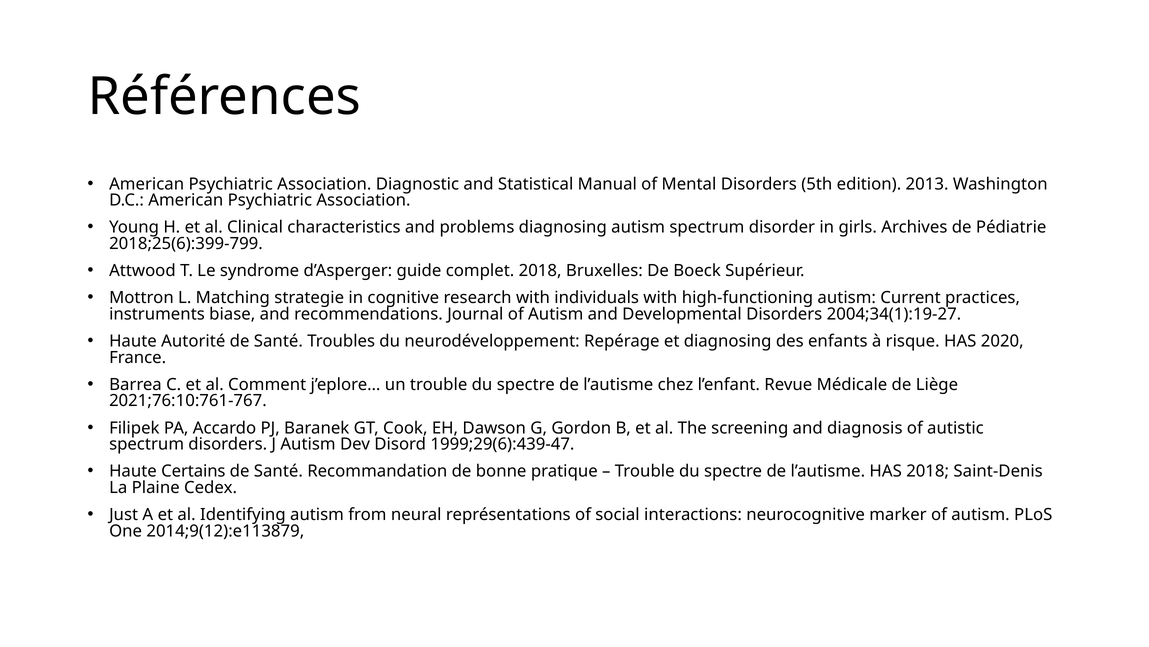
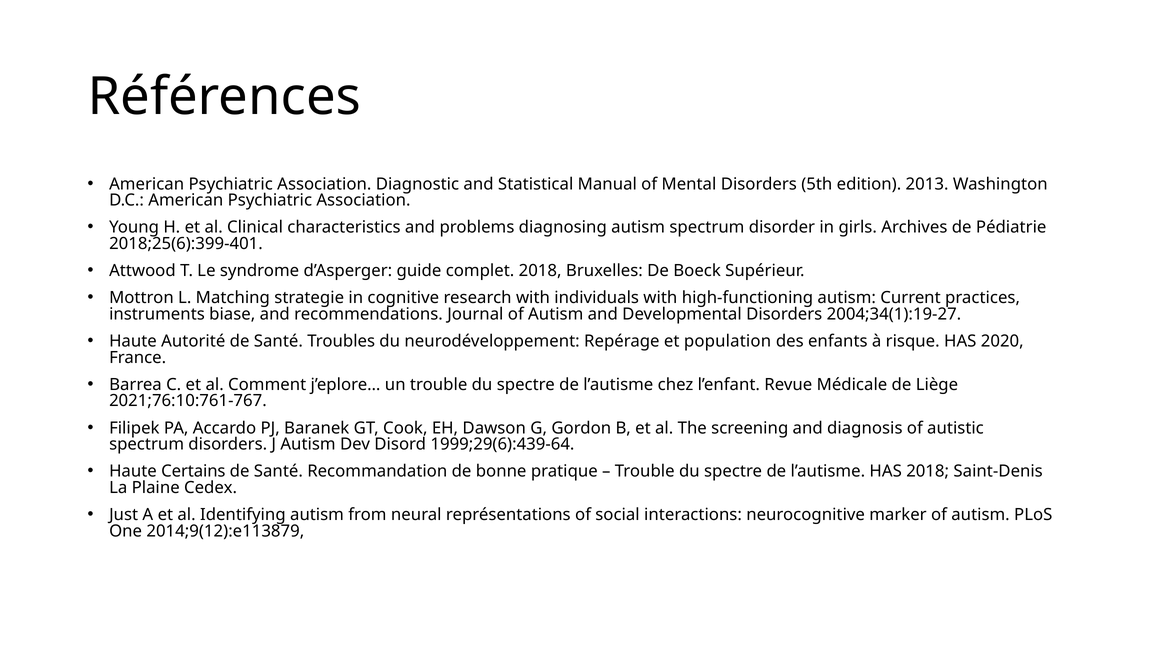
2018;25(6):399-799: 2018;25(6):399-799 -> 2018;25(6):399-401
et diagnosing: diagnosing -> population
1999;29(6):439-47: 1999;29(6):439-47 -> 1999;29(6):439-64
